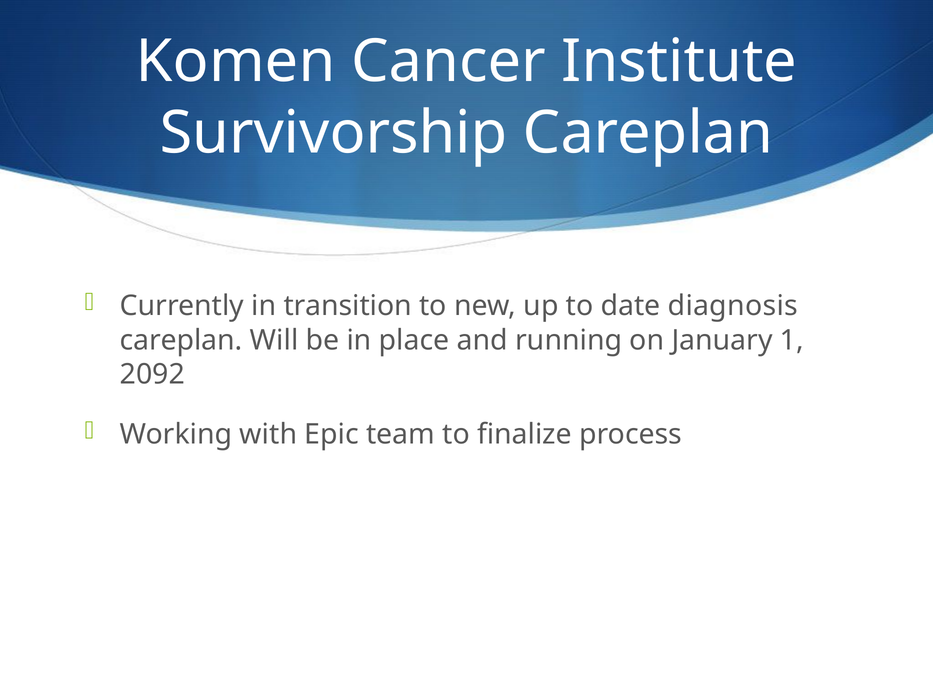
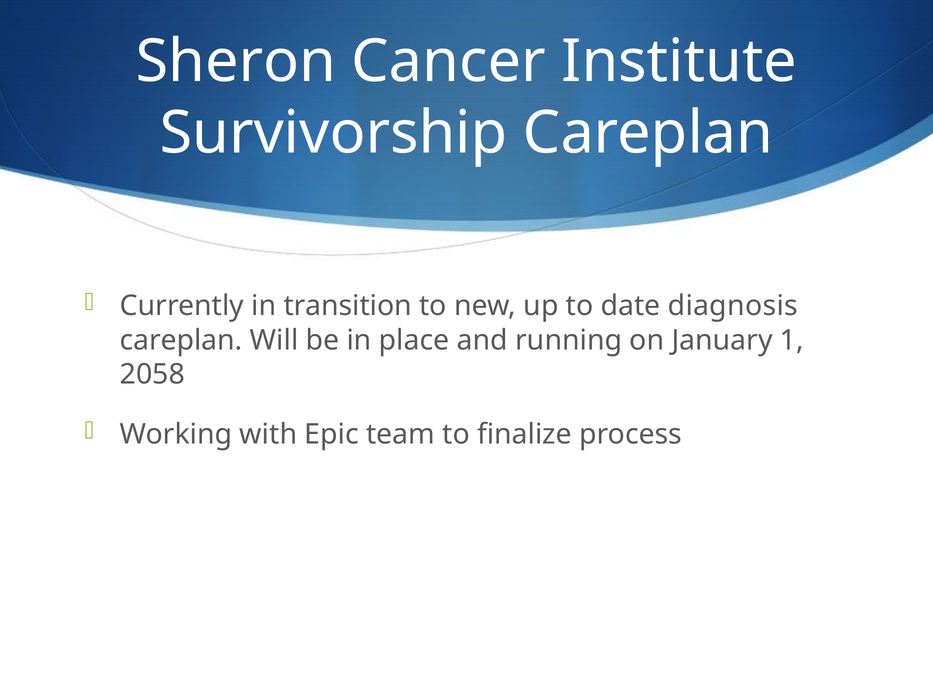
Komen: Komen -> Sheron
2092: 2092 -> 2058
